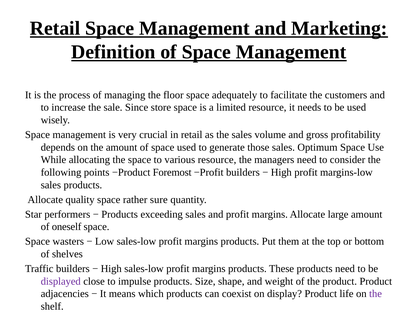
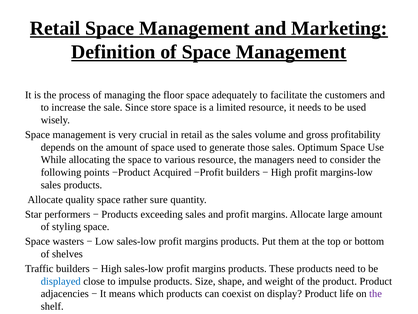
Foremost: Foremost -> Acquired
oneself: oneself -> styling
displayed colour: purple -> blue
